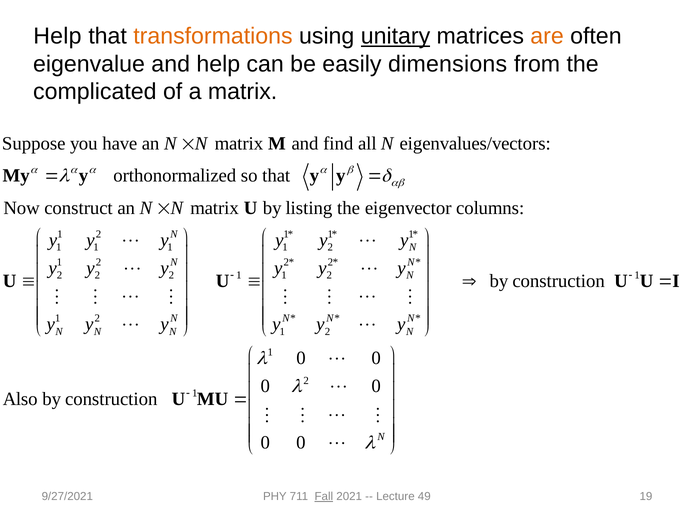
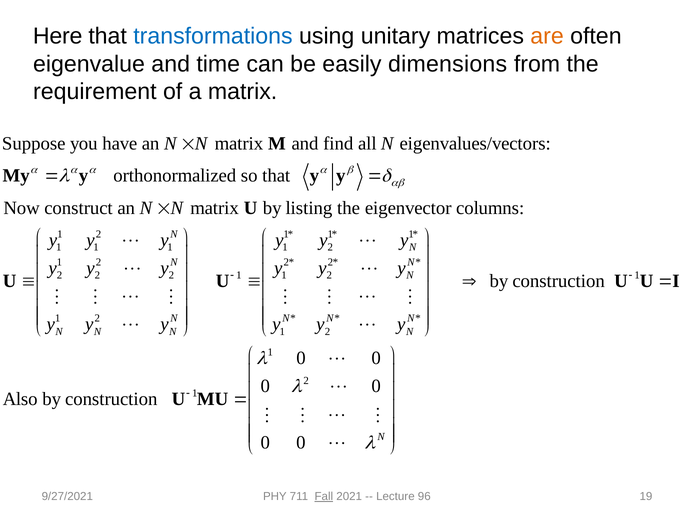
Help at (57, 36): Help -> Here
transformations colour: orange -> blue
unitary underline: present -> none
and help: help -> time
complicated: complicated -> requirement
49: 49 -> 96
